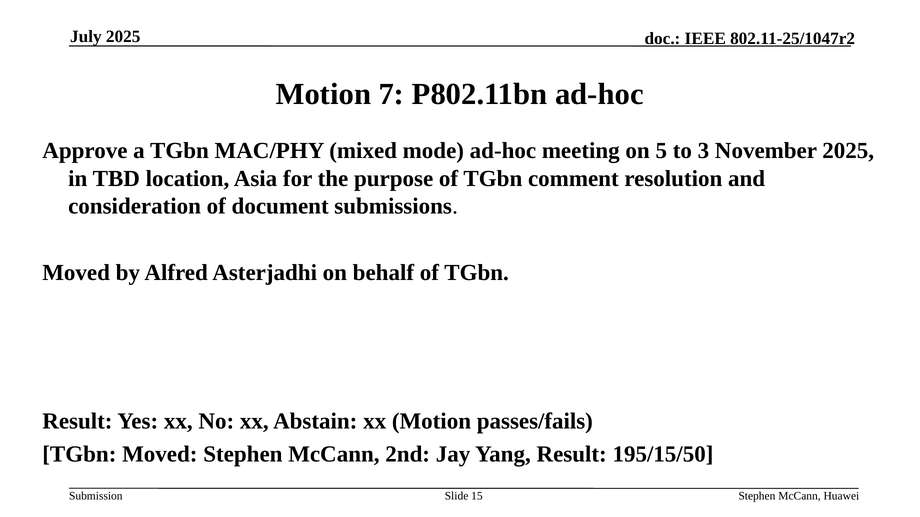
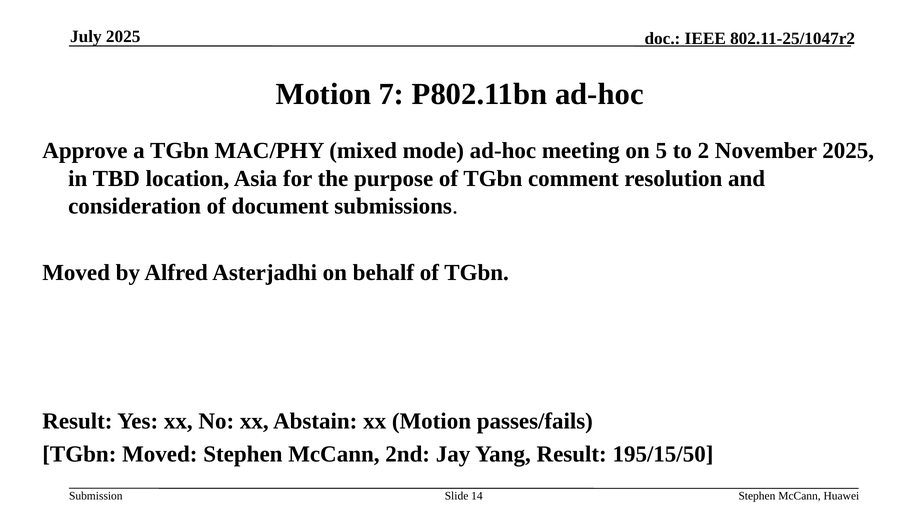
3: 3 -> 2
15: 15 -> 14
